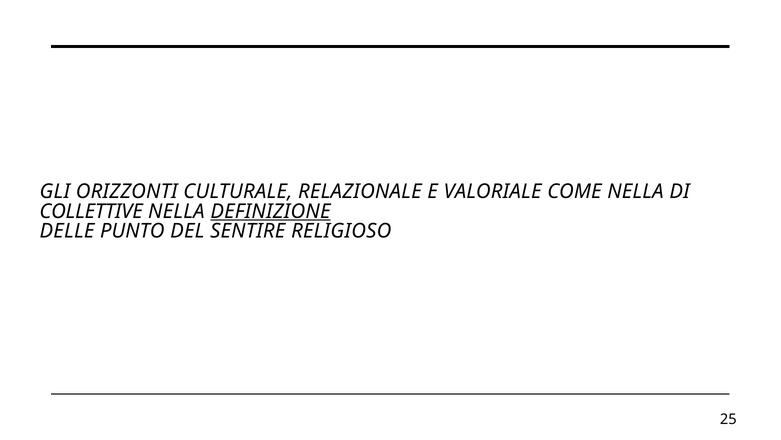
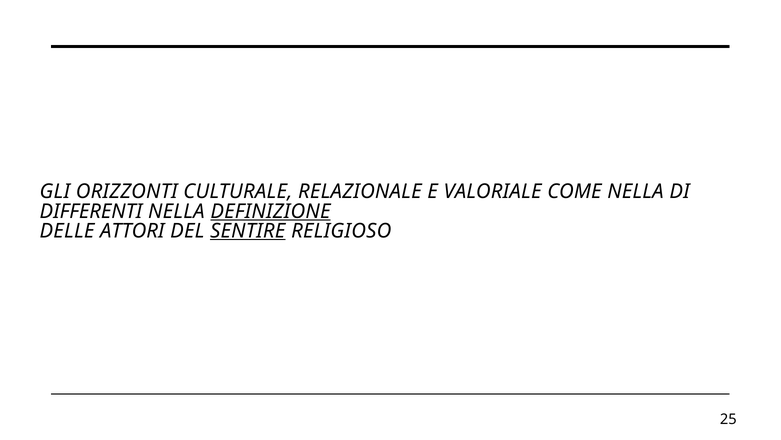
COLLETTIVE: COLLETTIVE -> DIFFERENTI
PUNTO: PUNTO -> ATTORI
SENTIRE underline: none -> present
